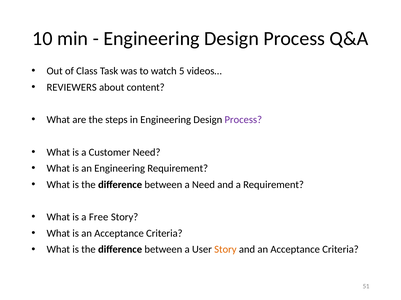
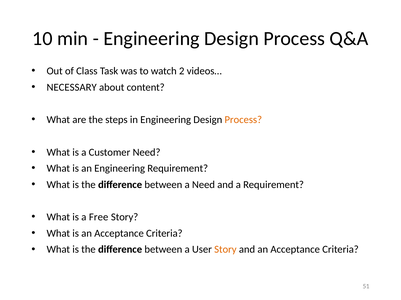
5: 5 -> 2
REVIEWERS: REVIEWERS -> NECESSARY
Process at (243, 120) colour: purple -> orange
